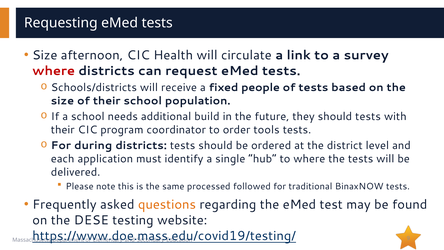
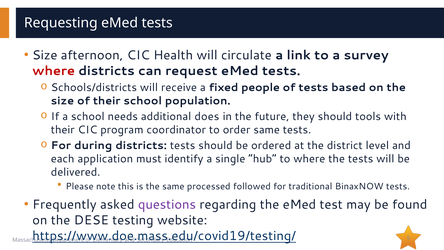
build: build -> does
should tests: tests -> tools
order tools: tools -> same
questions colour: orange -> purple
